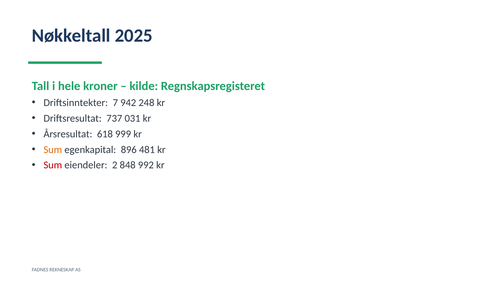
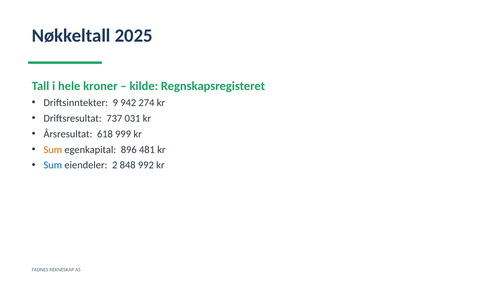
7: 7 -> 9
248: 248 -> 274
Sum at (53, 165) colour: red -> blue
